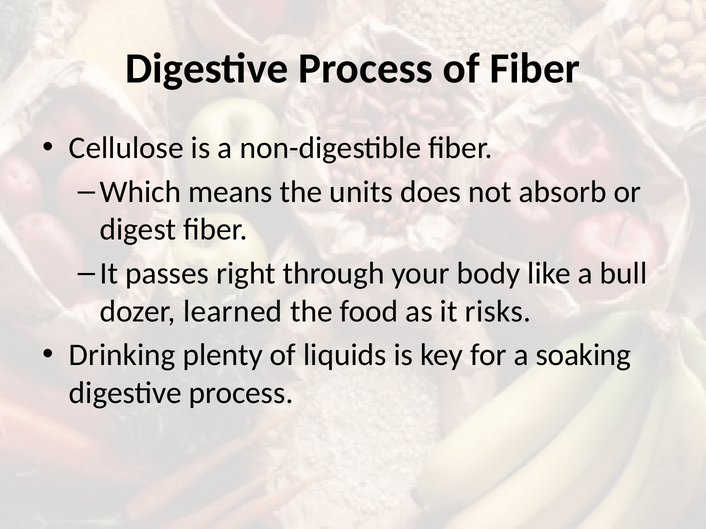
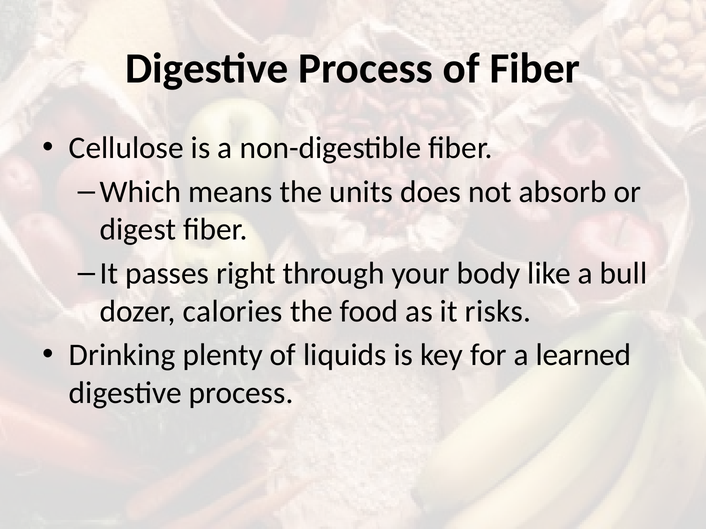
learned: learned -> calories
soaking: soaking -> learned
